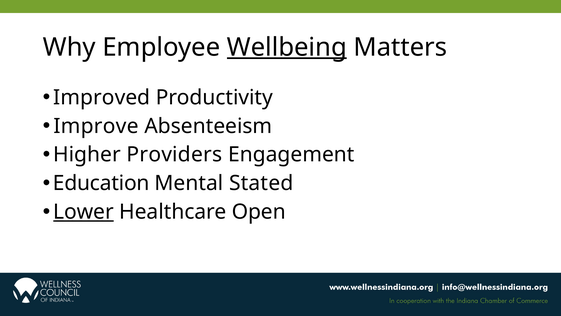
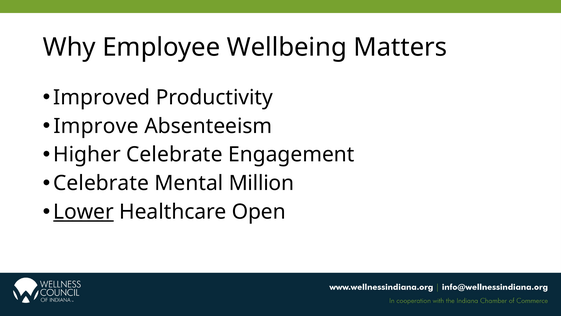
Wellbeing underline: present -> none
Higher Providers: Providers -> Celebrate
Education at (101, 183): Education -> Celebrate
Stated: Stated -> Million
